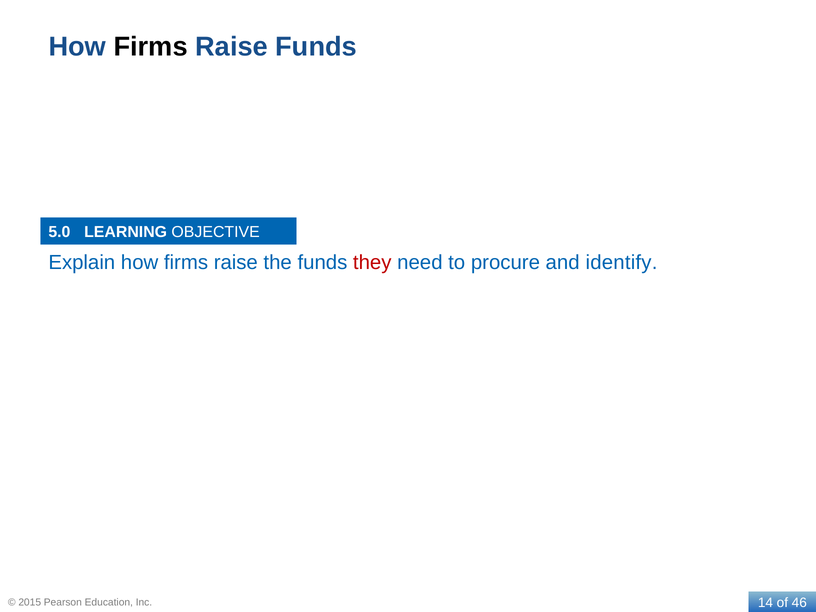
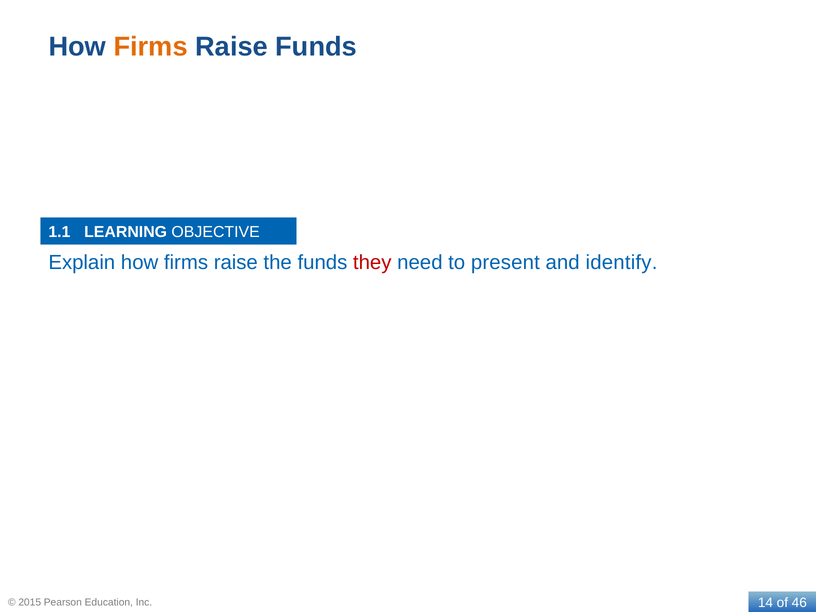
Firms at (151, 47) colour: black -> orange
5.0: 5.0 -> 1.1
procure: procure -> present
